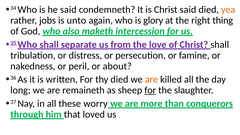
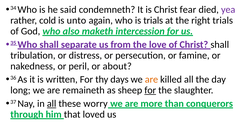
Christ said: said -> fear
yea colour: orange -> purple
jobs: jobs -> cold
is glory: glory -> trials
right thing: thing -> trials
thy died: died -> days
all at (52, 104) underline: none -> present
